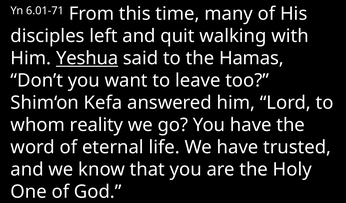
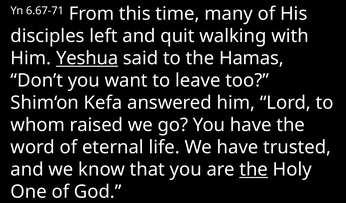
6.01-71: 6.01-71 -> 6.67-71
reality: reality -> raised
the at (254, 169) underline: none -> present
